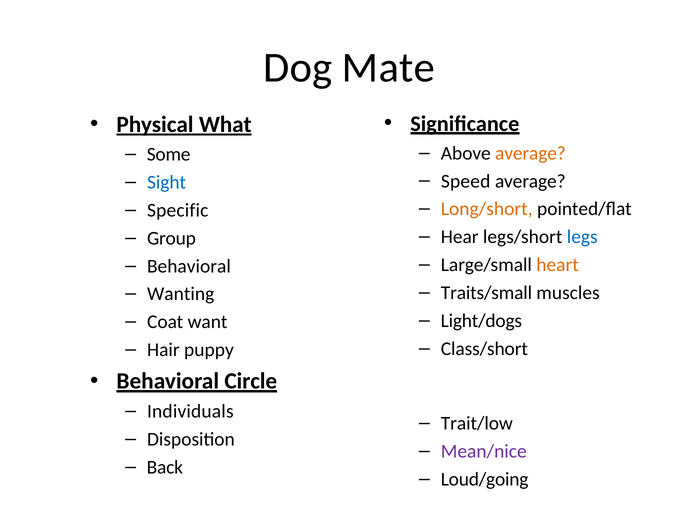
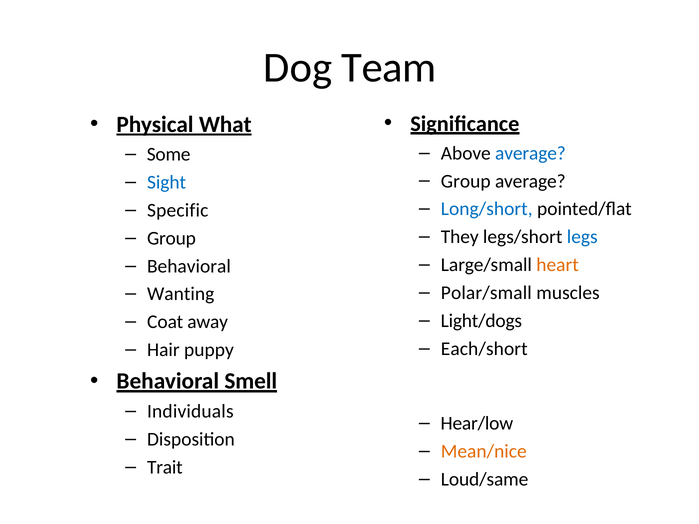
Mate: Mate -> Team
average at (530, 153) colour: orange -> blue
Speed at (466, 181): Speed -> Group
Long/short colour: orange -> blue
Hear: Hear -> They
Traits/small: Traits/small -> Polar/small
want: want -> away
Class/short: Class/short -> Each/short
Circle: Circle -> Smell
Trait/low: Trait/low -> Hear/low
Mean/nice colour: purple -> orange
Back: Back -> Trait
Loud/going: Loud/going -> Loud/same
